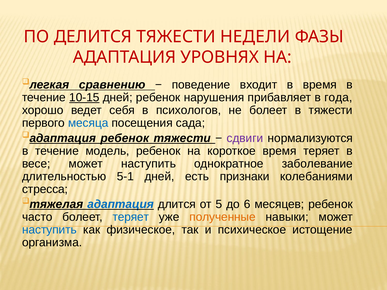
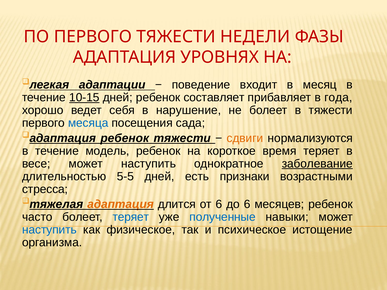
ПО ДЕЛИТСЯ: ДЕЛИТСЯ -> ПЕРВОГО
сравнению: сравнению -> адаптации
в время: время -> месяц
нарушения: нарушения -> составляет
психологов: психологов -> нарушение
сдвиги colour: purple -> orange
заболевание underline: none -> present
5-1: 5-1 -> 5-5
колебаниями: колебаниями -> возрастными
адаптация at (120, 204) colour: blue -> orange
от 5: 5 -> 6
полученные colour: orange -> blue
